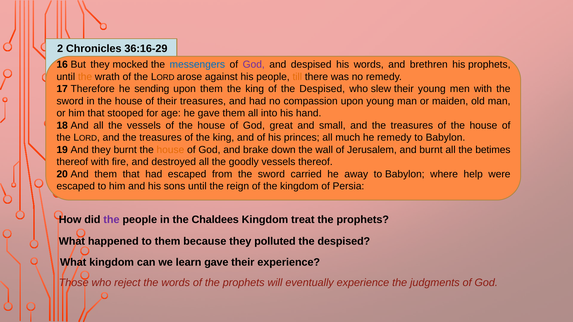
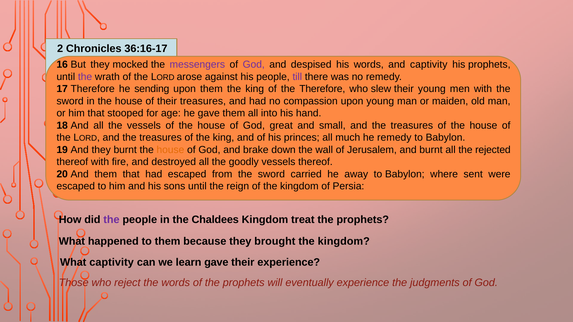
36:16-29: 36:16-29 -> 36:16-17
messengers colour: blue -> purple
and brethren: brethren -> captivity
the at (85, 77) colour: orange -> purple
till colour: orange -> purple
of the Despised: Despised -> Therefore
betimes: betimes -> rejected
help: help -> sent
polluted: polluted -> brought
despised at (344, 242): despised -> kingdom
What kingdom: kingdom -> captivity
